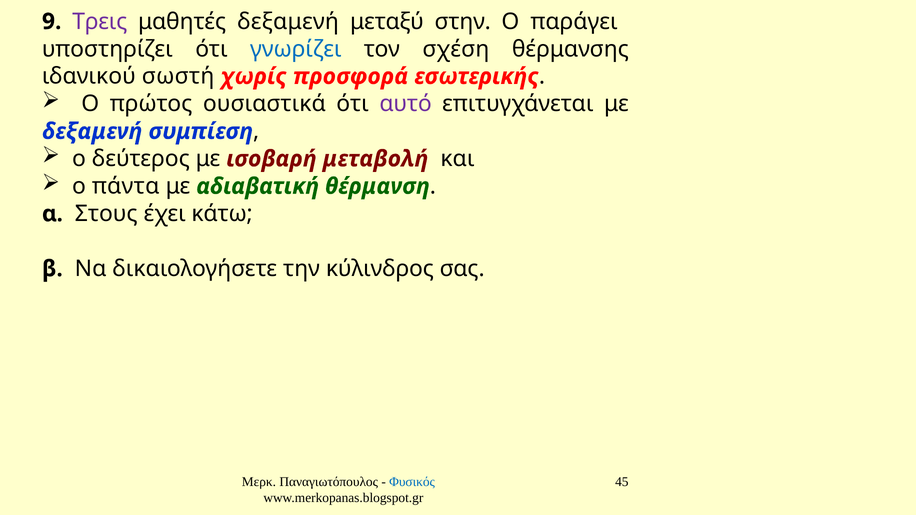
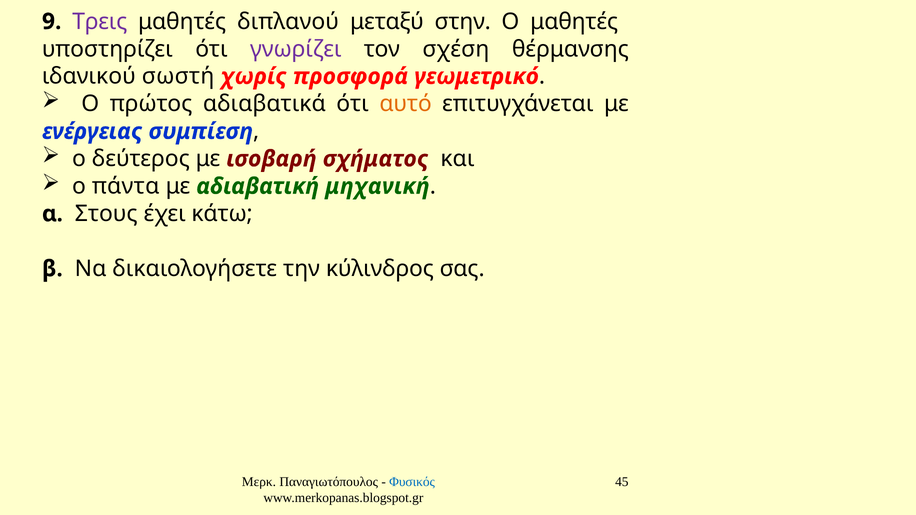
μαθητές δεξαμενή: δεξαμενή -> διπλανού
Ο παράγει: παράγει -> μαθητές
γνωρίζει colour: blue -> purple
εσωτερικής: εσωτερικής -> γεωμετρικό
ουσιαστικά: ουσιαστικά -> αδιαβατικά
αυτό colour: purple -> orange
δεξαμενή at (92, 131): δεξαμενή -> ενέργειας
μεταβολή: μεταβολή -> σχήματος
θέρμανση: θέρμανση -> μηχανική
